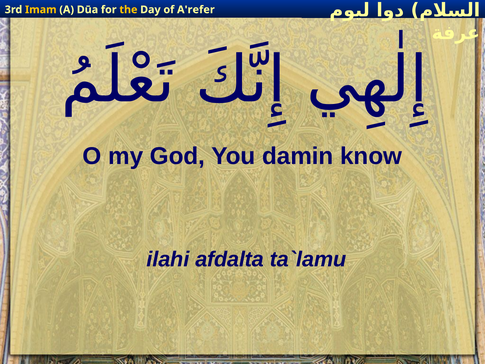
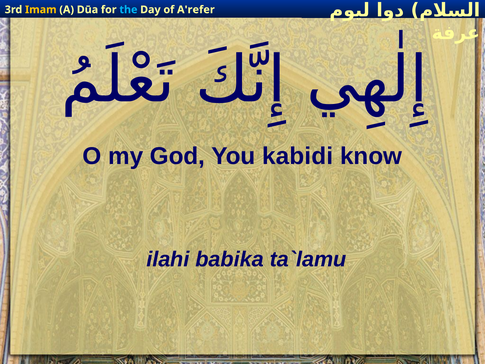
the colour: yellow -> light blue
damin: damin -> kabidi
afdalta: afdalta -> babika
